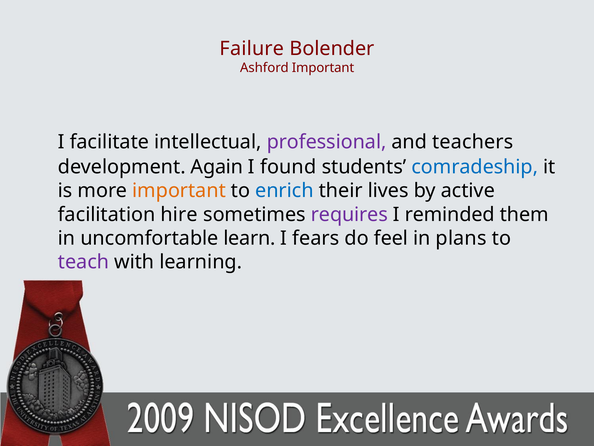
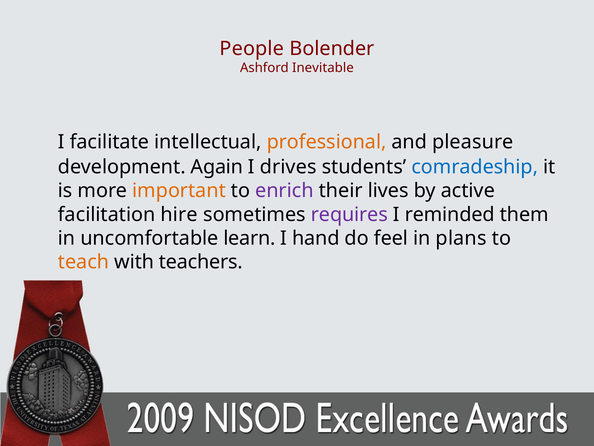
Failure: Failure -> People
Ashford Important: Important -> Inevitable
professional colour: purple -> orange
teachers: teachers -> pleasure
found: found -> drives
enrich colour: blue -> purple
fears: fears -> hand
teach colour: purple -> orange
learning: learning -> teachers
